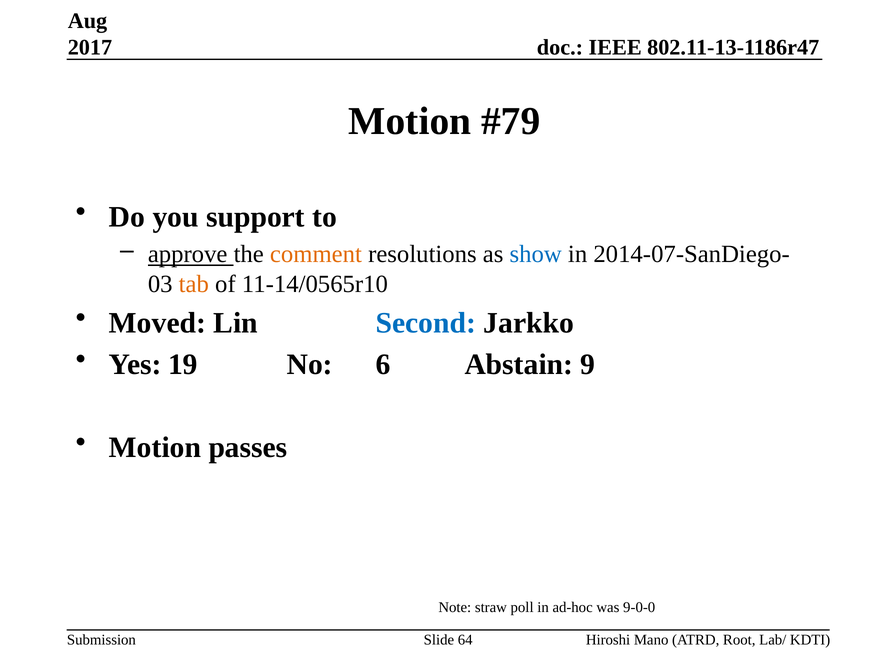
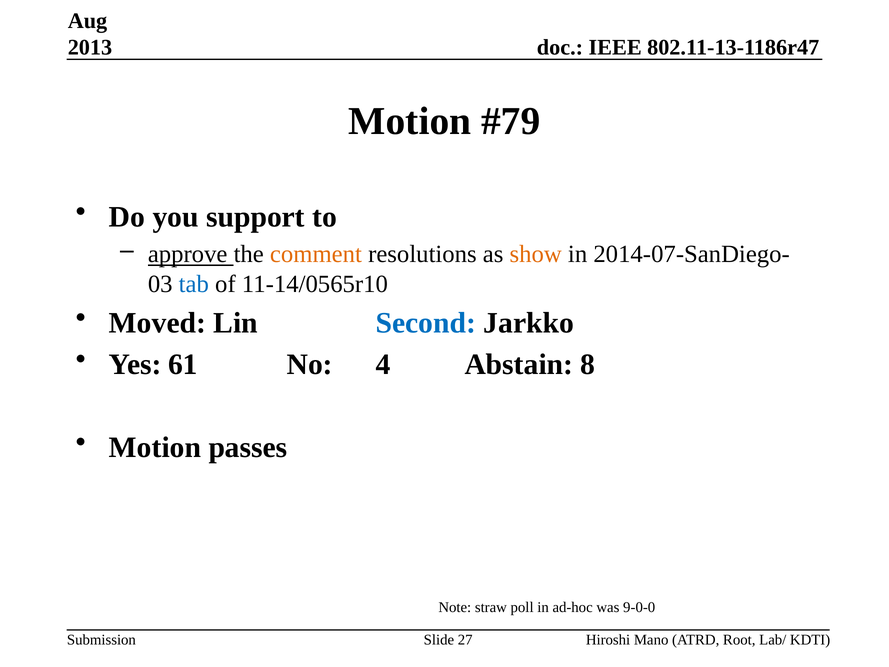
2017: 2017 -> 2013
show colour: blue -> orange
tab colour: orange -> blue
19: 19 -> 61
6: 6 -> 4
9: 9 -> 8
64: 64 -> 27
